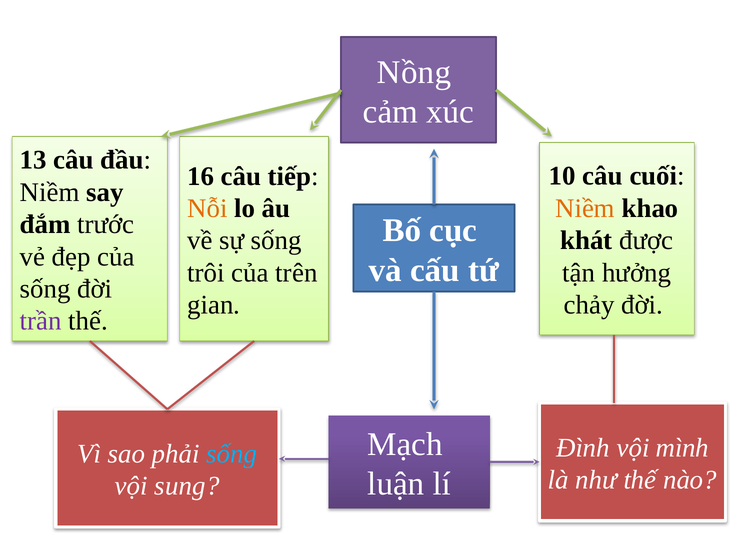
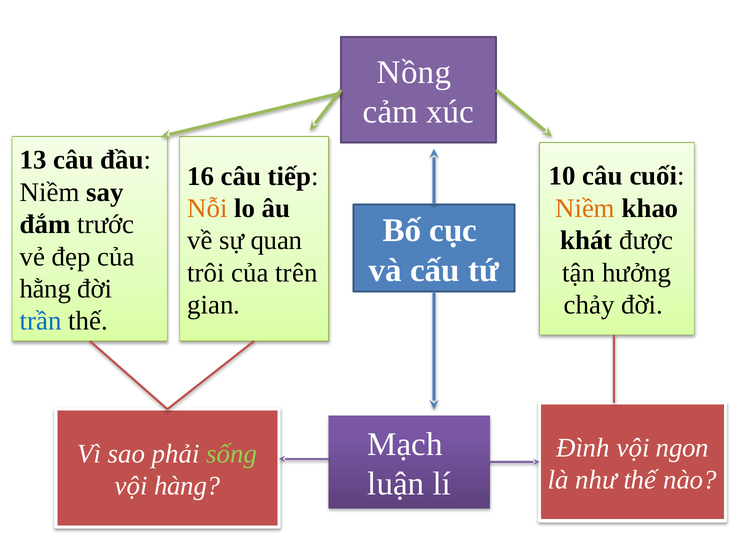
sự sống: sống -> quan
sống at (45, 289): sống -> hằng
trần colour: purple -> blue
mình: mình -> ngon
sống at (232, 454) colour: light blue -> light green
sung: sung -> hàng
